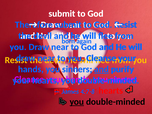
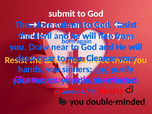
you at (77, 102) underline: present -> none
